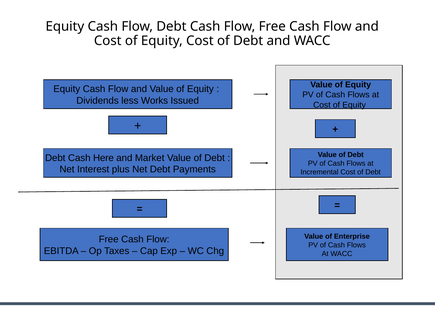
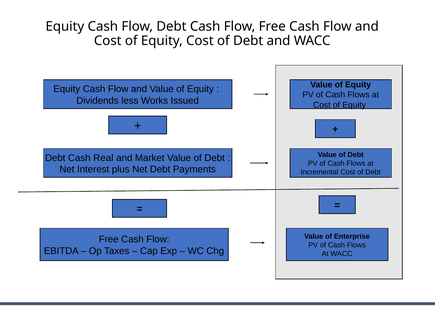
Here: Here -> Real
